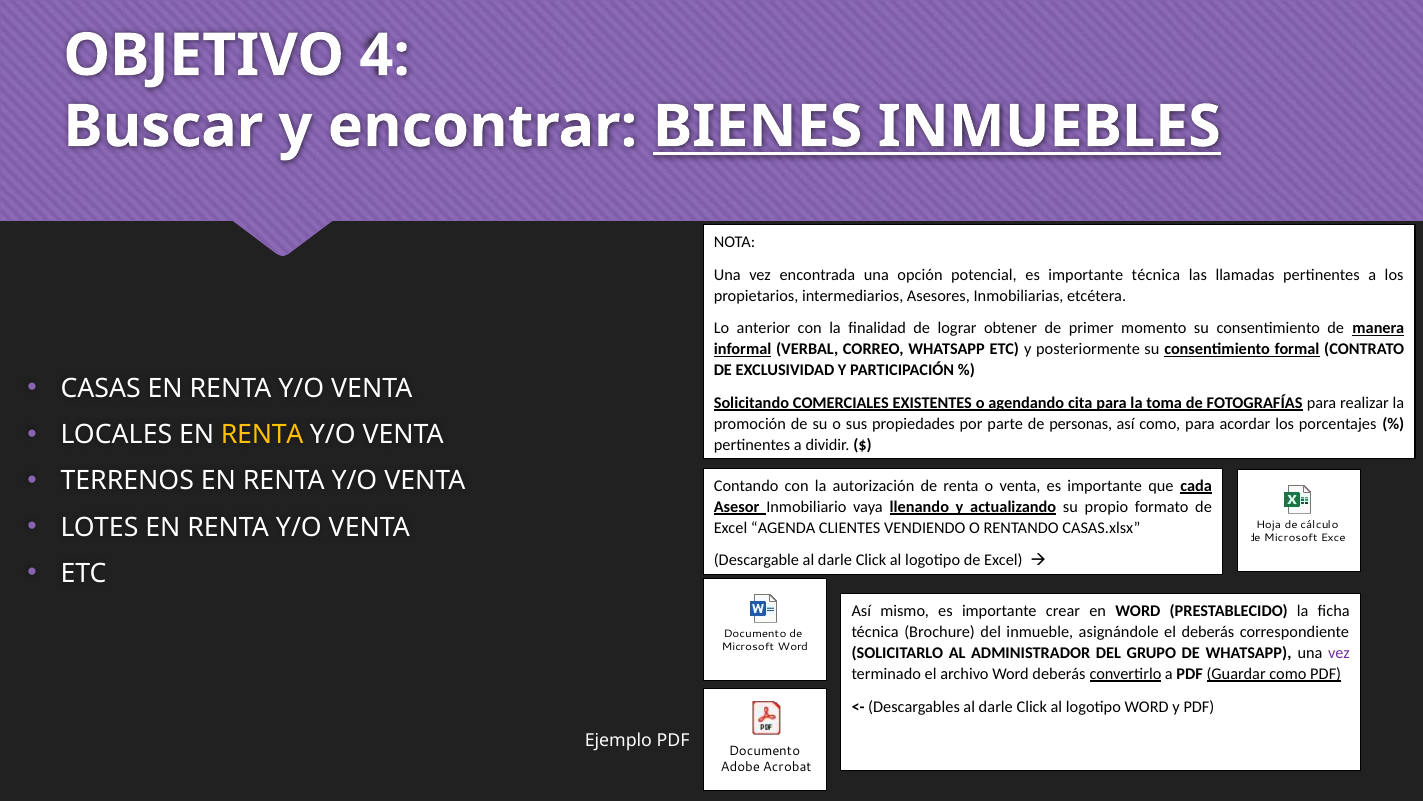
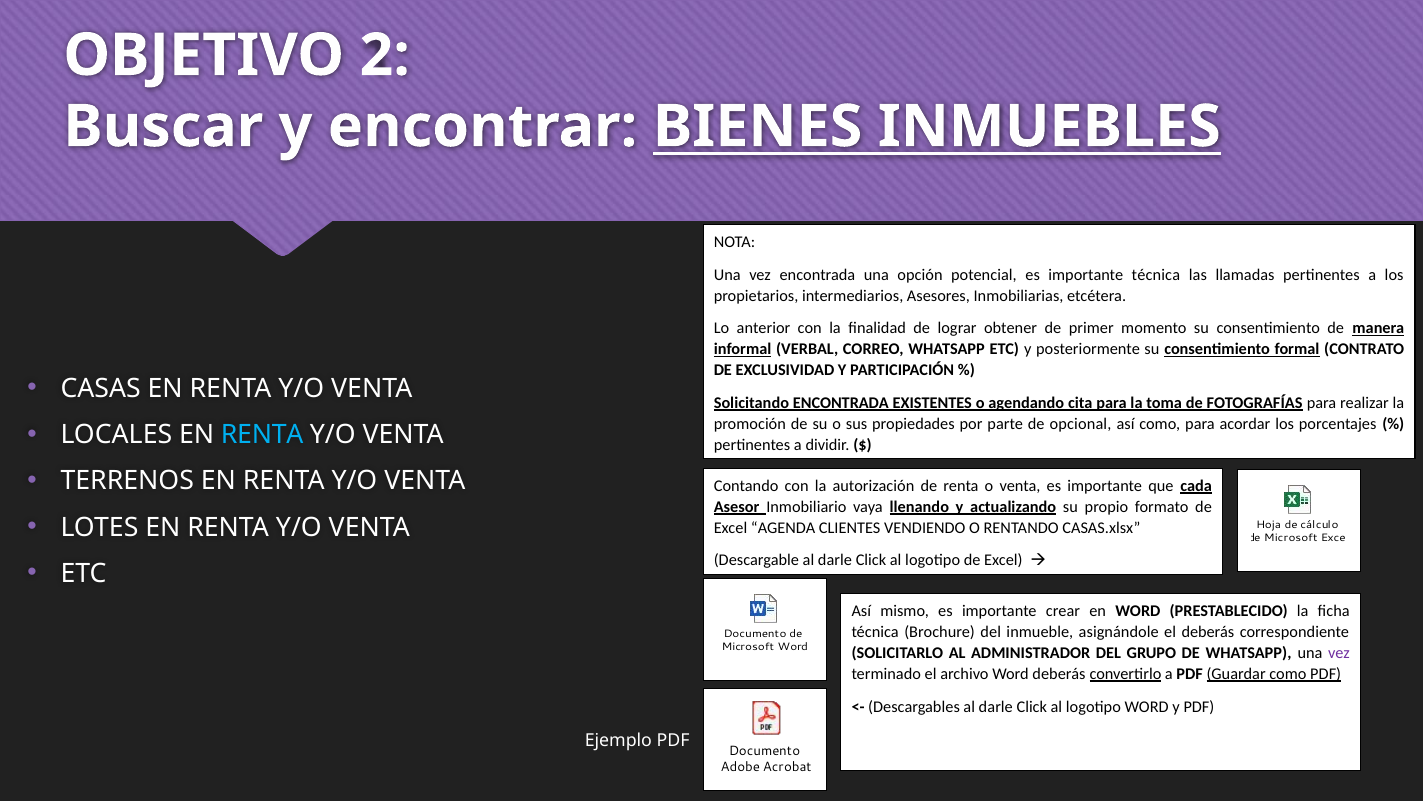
4: 4 -> 2
Solicitando COMERCIALES: COMERCIALES -> ENCONTRADA
personas: personas -> opcional
RENTA at (262, 434) colour: yellow -> light blue
